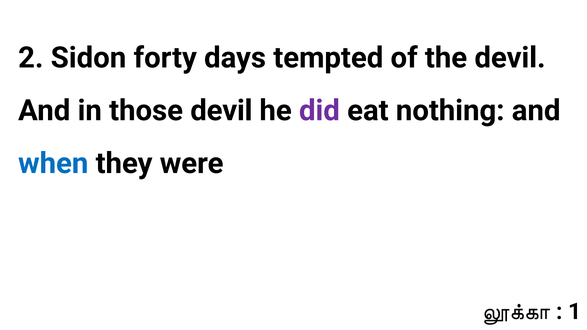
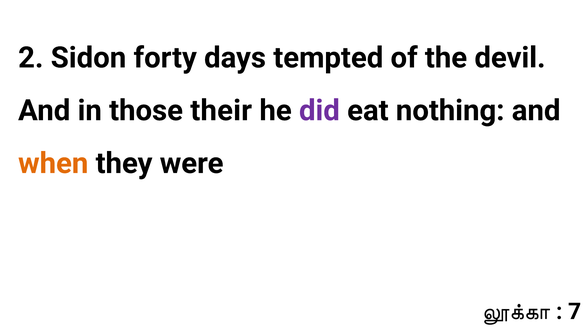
those devil: devil -> their
when colour: blue -> orange
1: 1 -> 7
